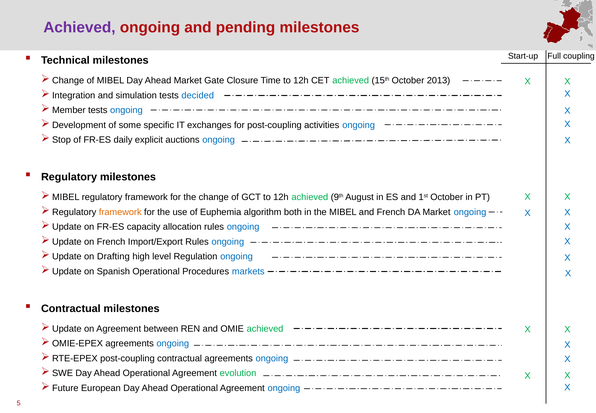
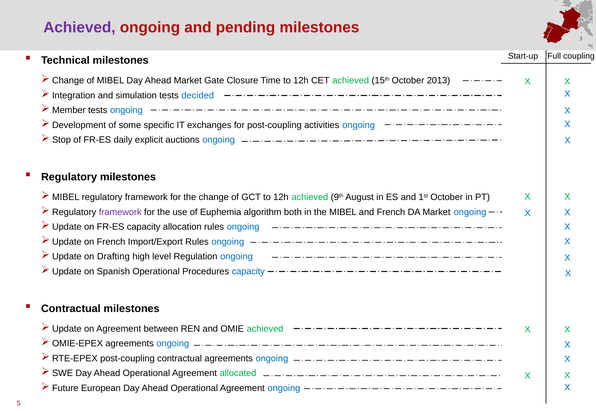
framework at (120, 212) colour: orange -> purple
Procedures markets: markets -> capacity
evolution: evolution -> allocated
